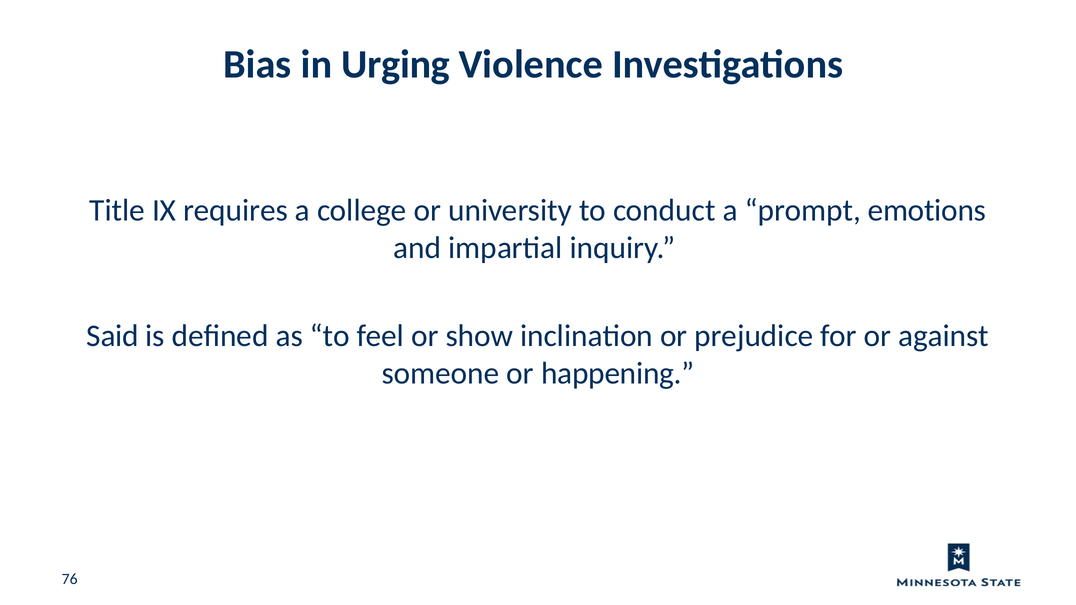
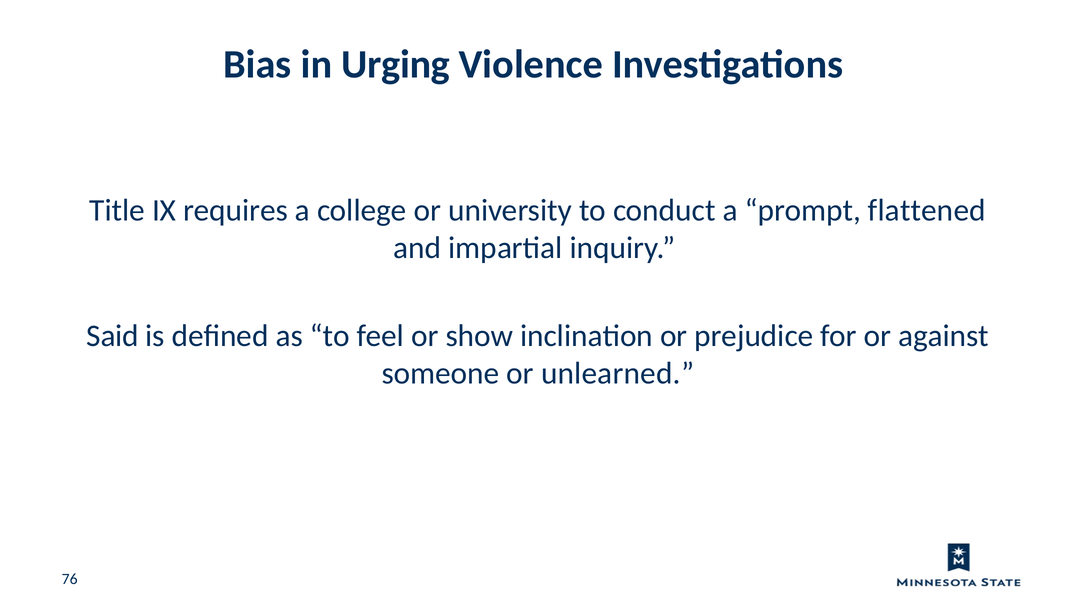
emotions: emotions -> flattened
happening: happening -> unlearned
